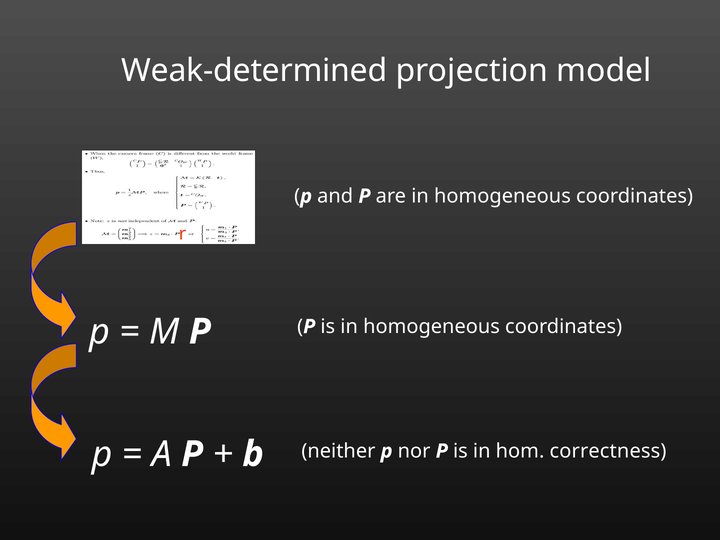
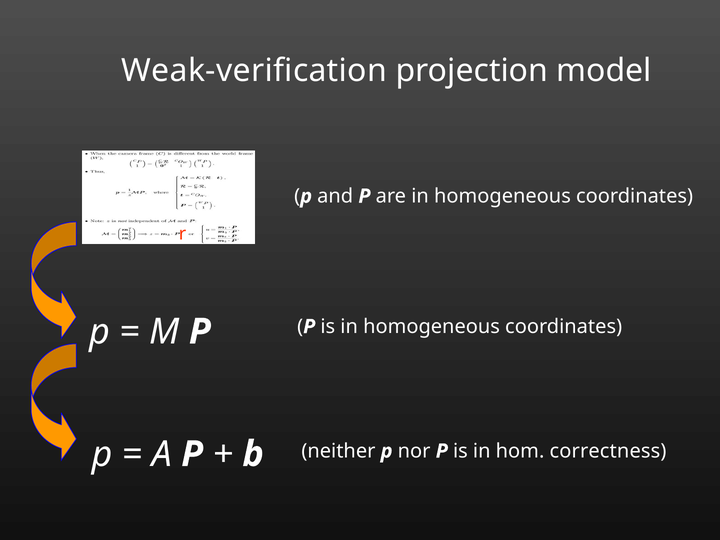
Weak-determined: Weak-determined -> Weak-verification
